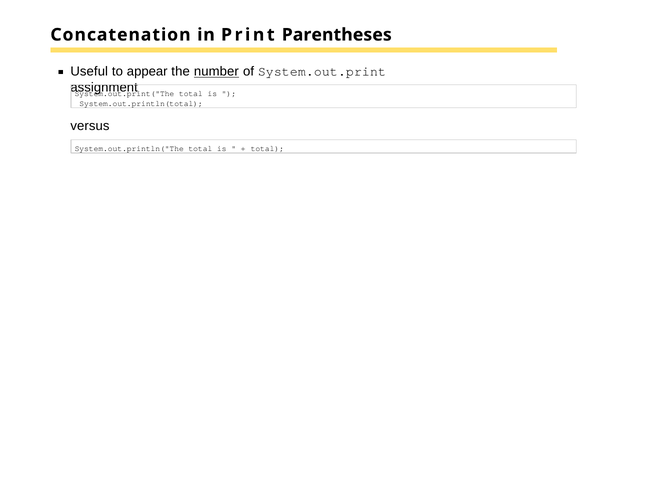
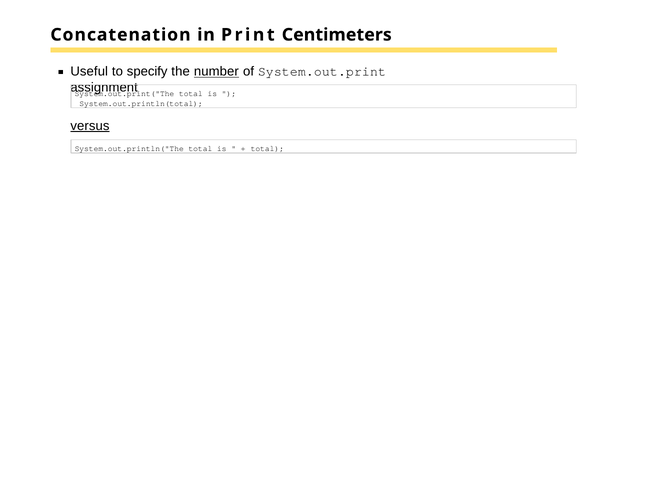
Parentheses: Parentheses -> Centimeters
appear: appear -> specify
versus underline: none -> present
